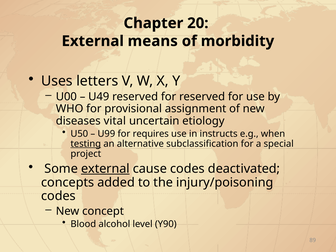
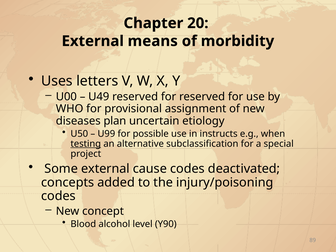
vital: vital -> plan
requires: requires -> possible
external at (105, 169) underline: present -> none
